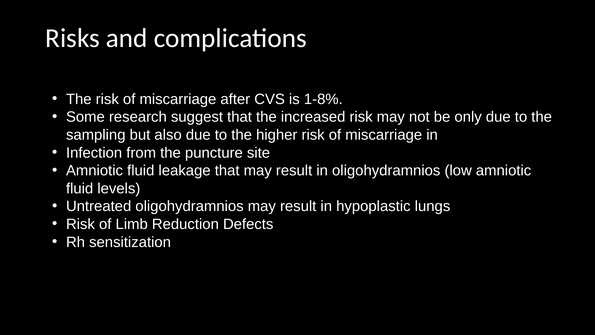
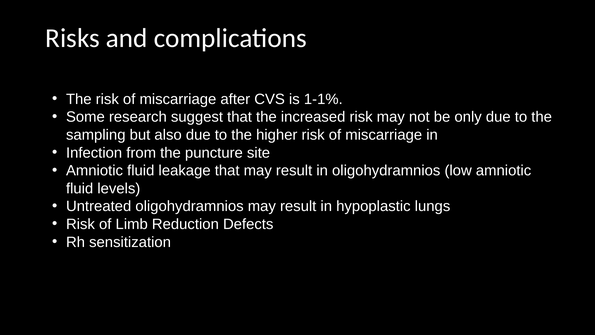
1-8%: 1-8% -> 1-1%
